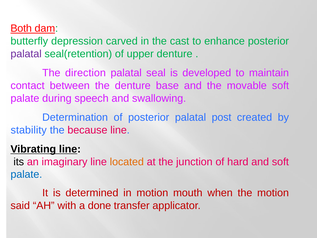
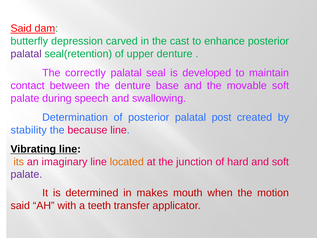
Both at (21, 28): Both -> Said
direction: direction -> correctly
its colour: black -> orange
palate at (26, 174) colour: blue -> purple
in motion: motion -> makes
done: done -> teeth
